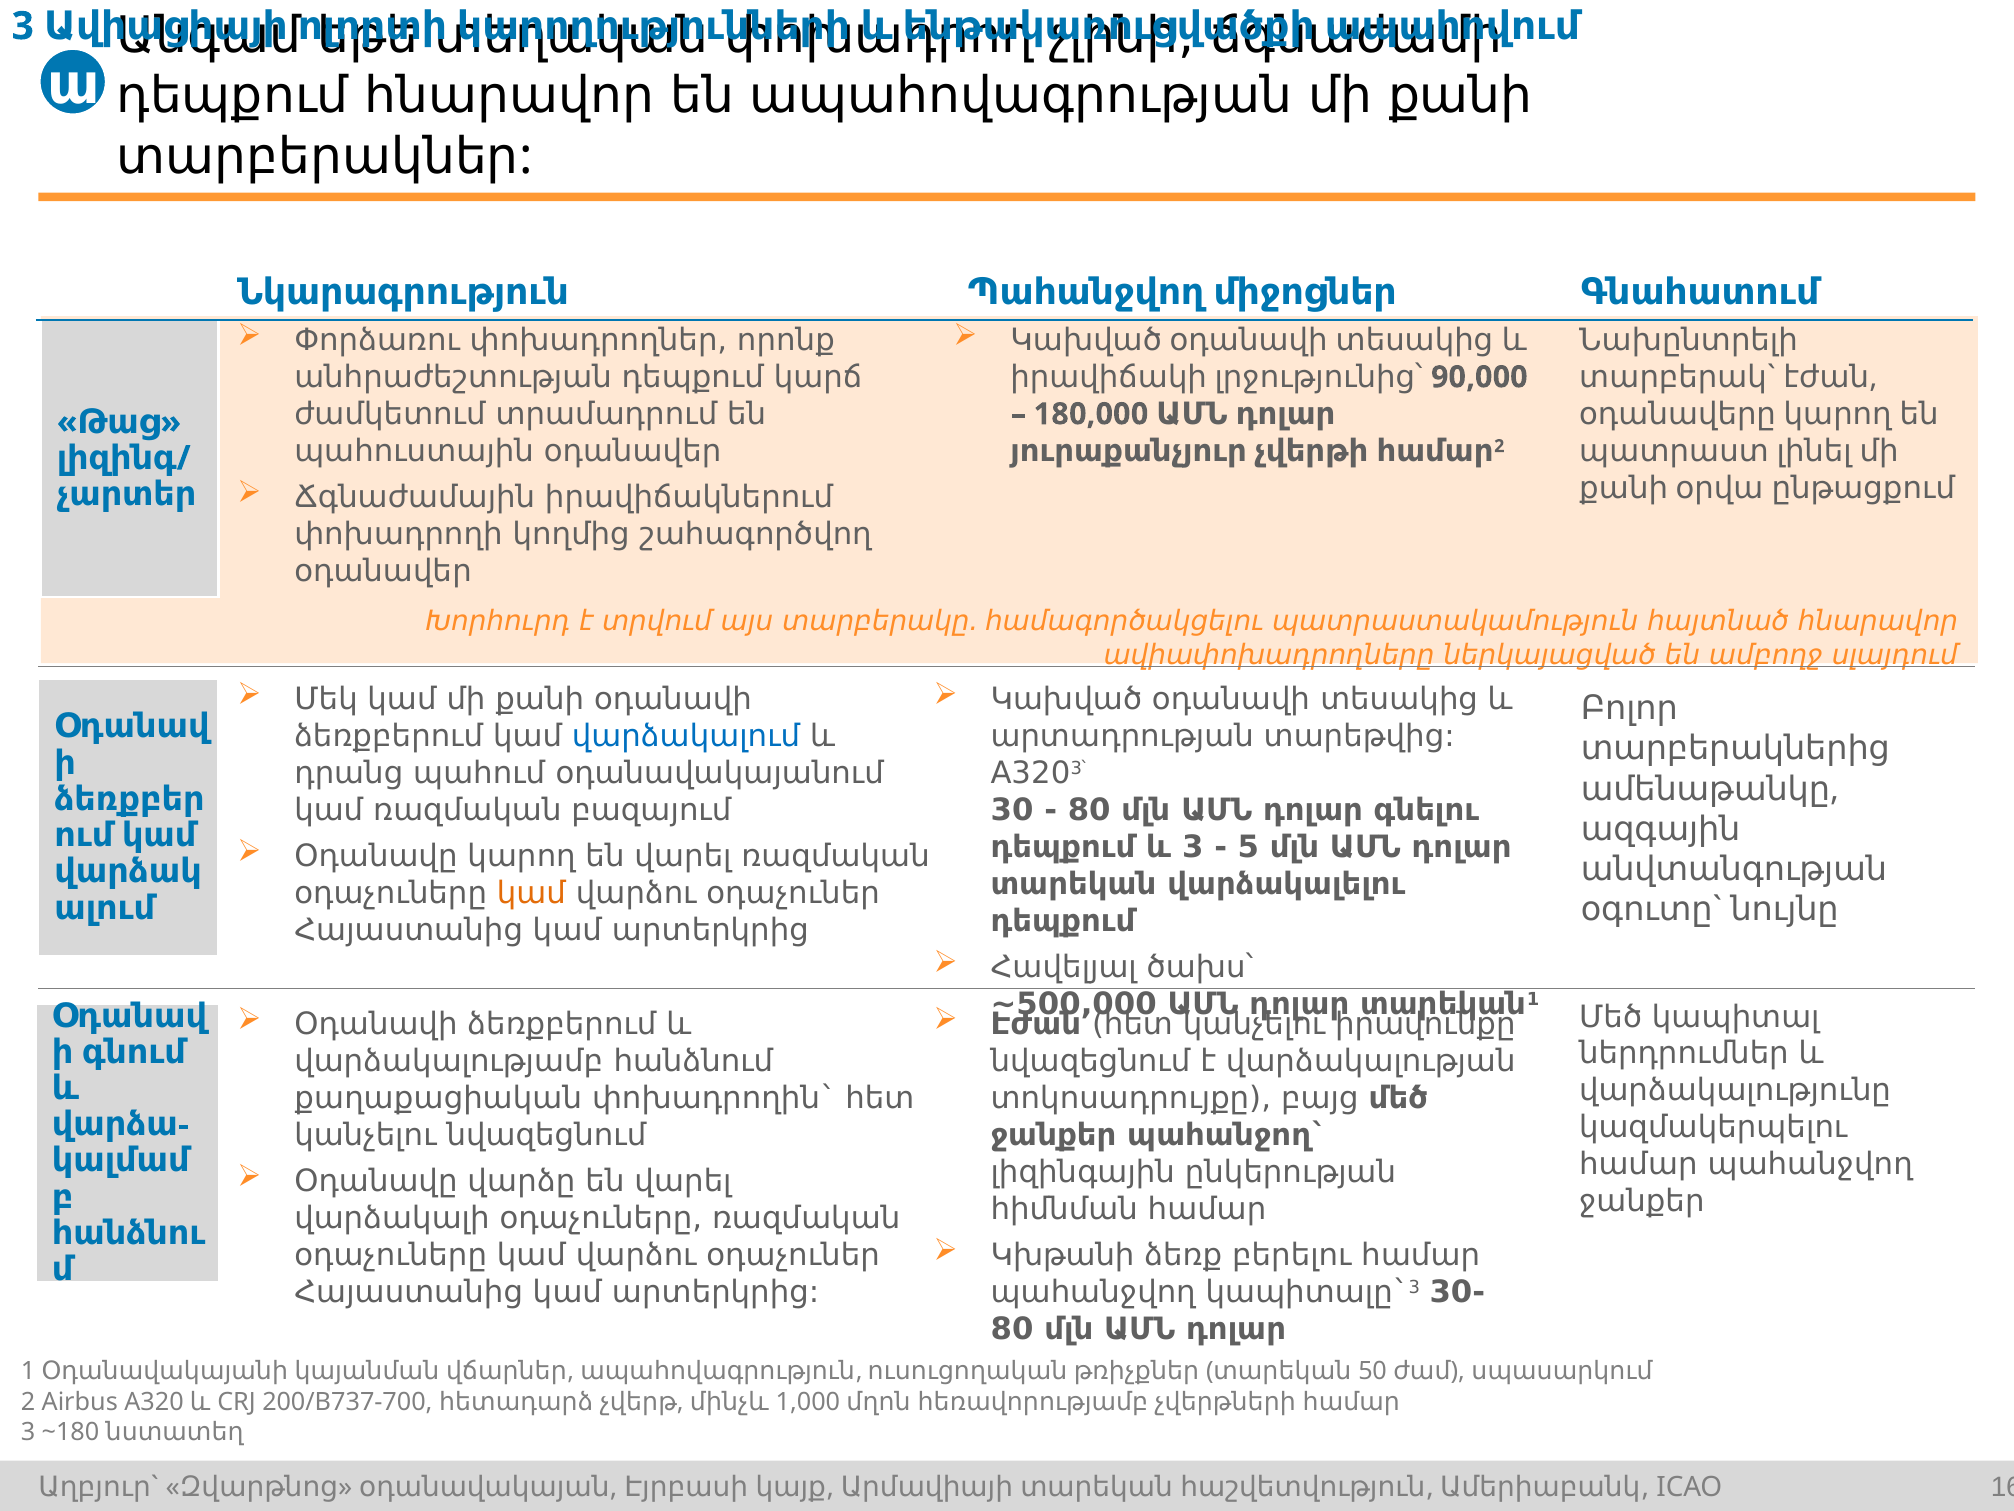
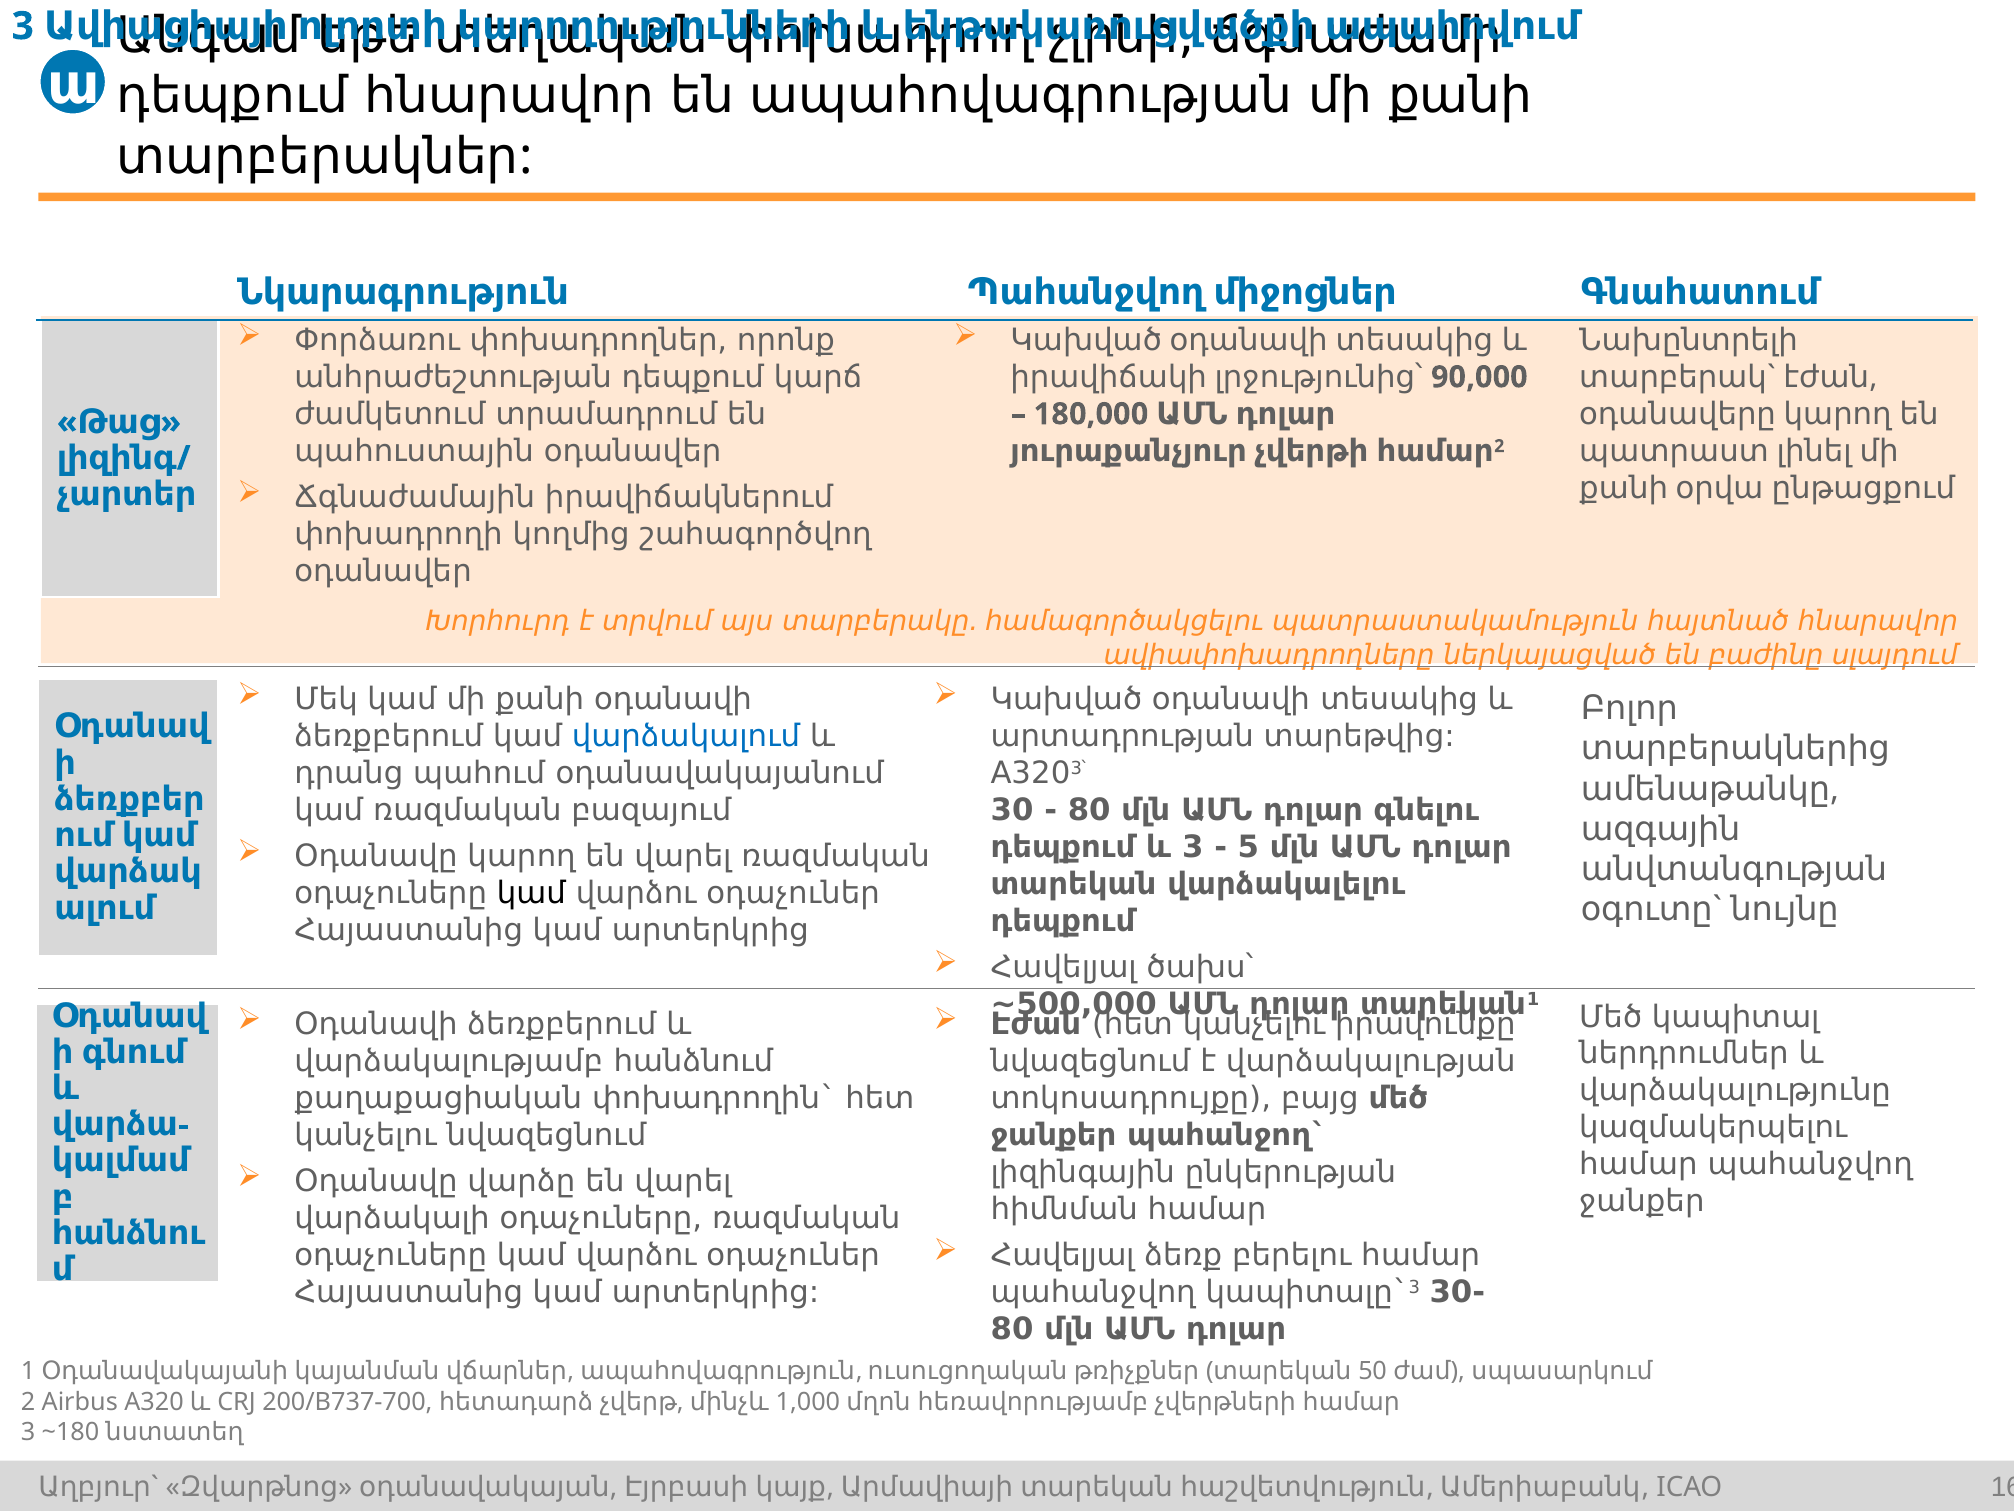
ամբողջ: ամբողջ -> բաժինը
կամ at (531, 893) colour: orange -> black
Կխթանի at (1063, 1255): Կխթանի -> Հավելյալ
